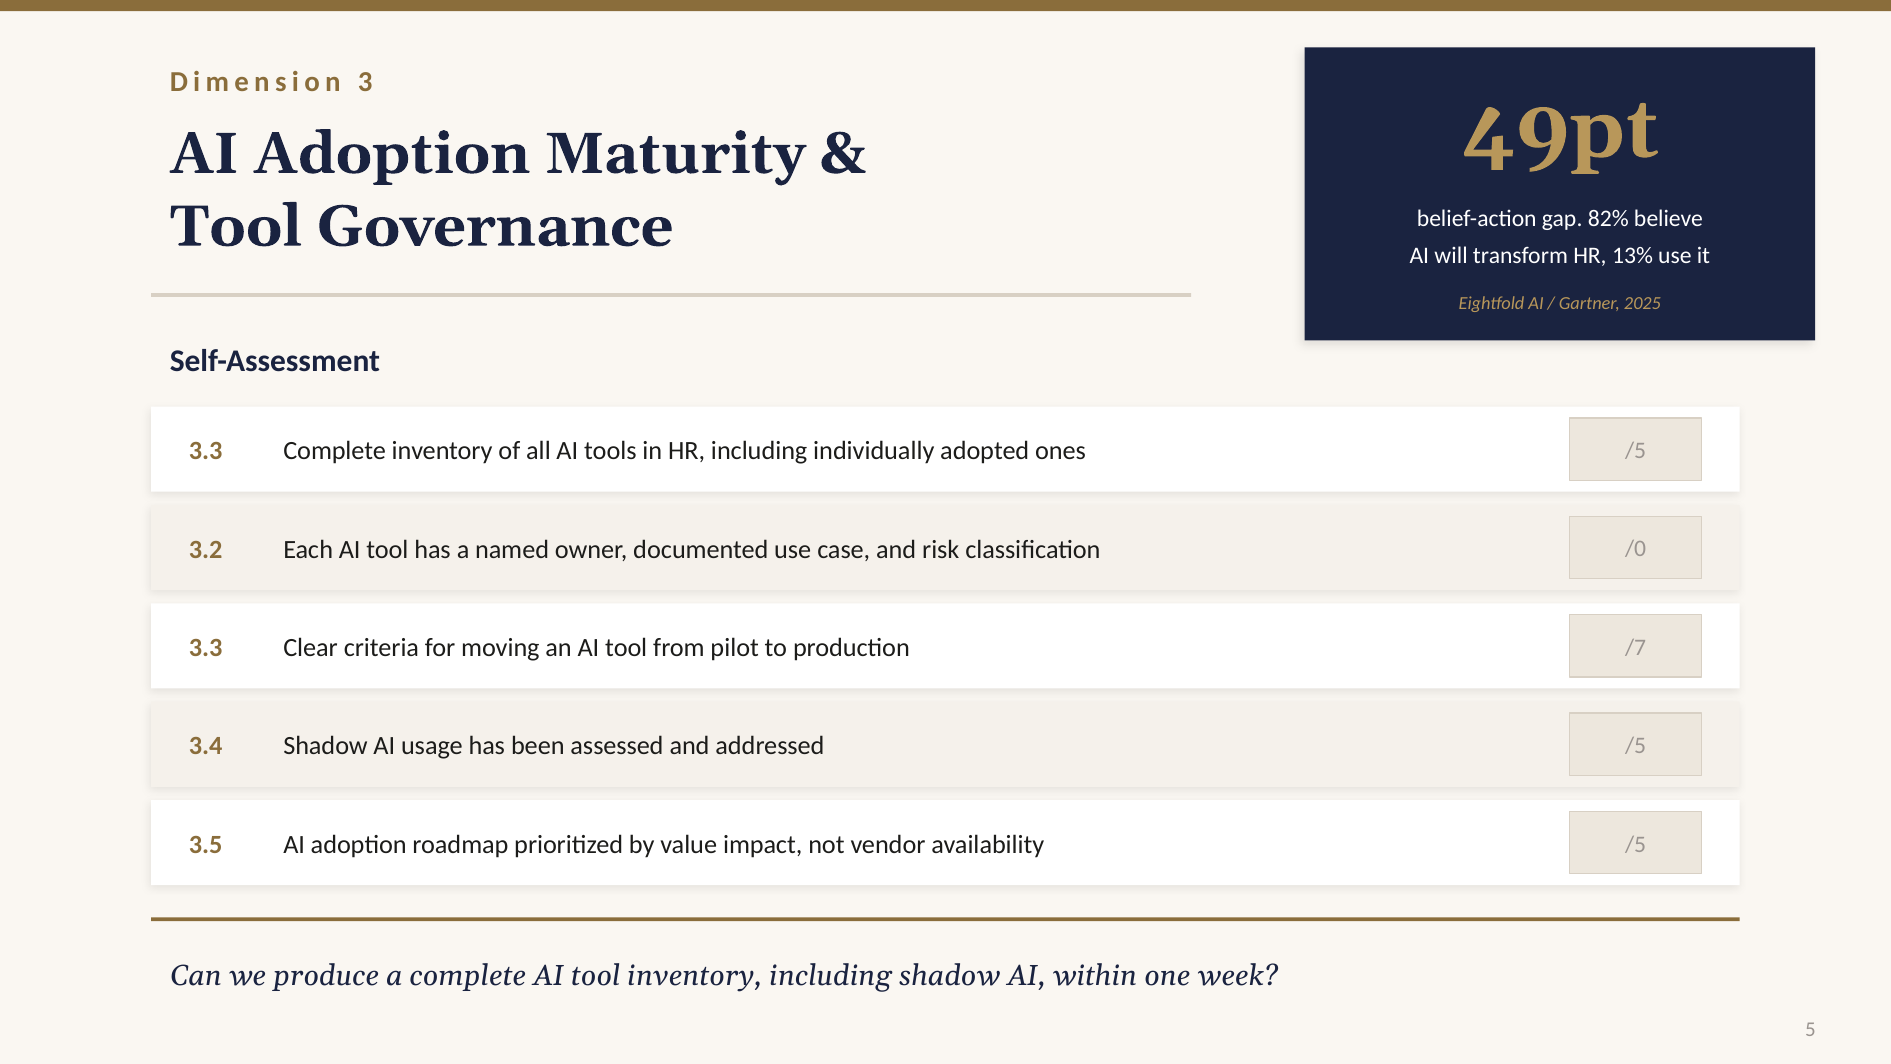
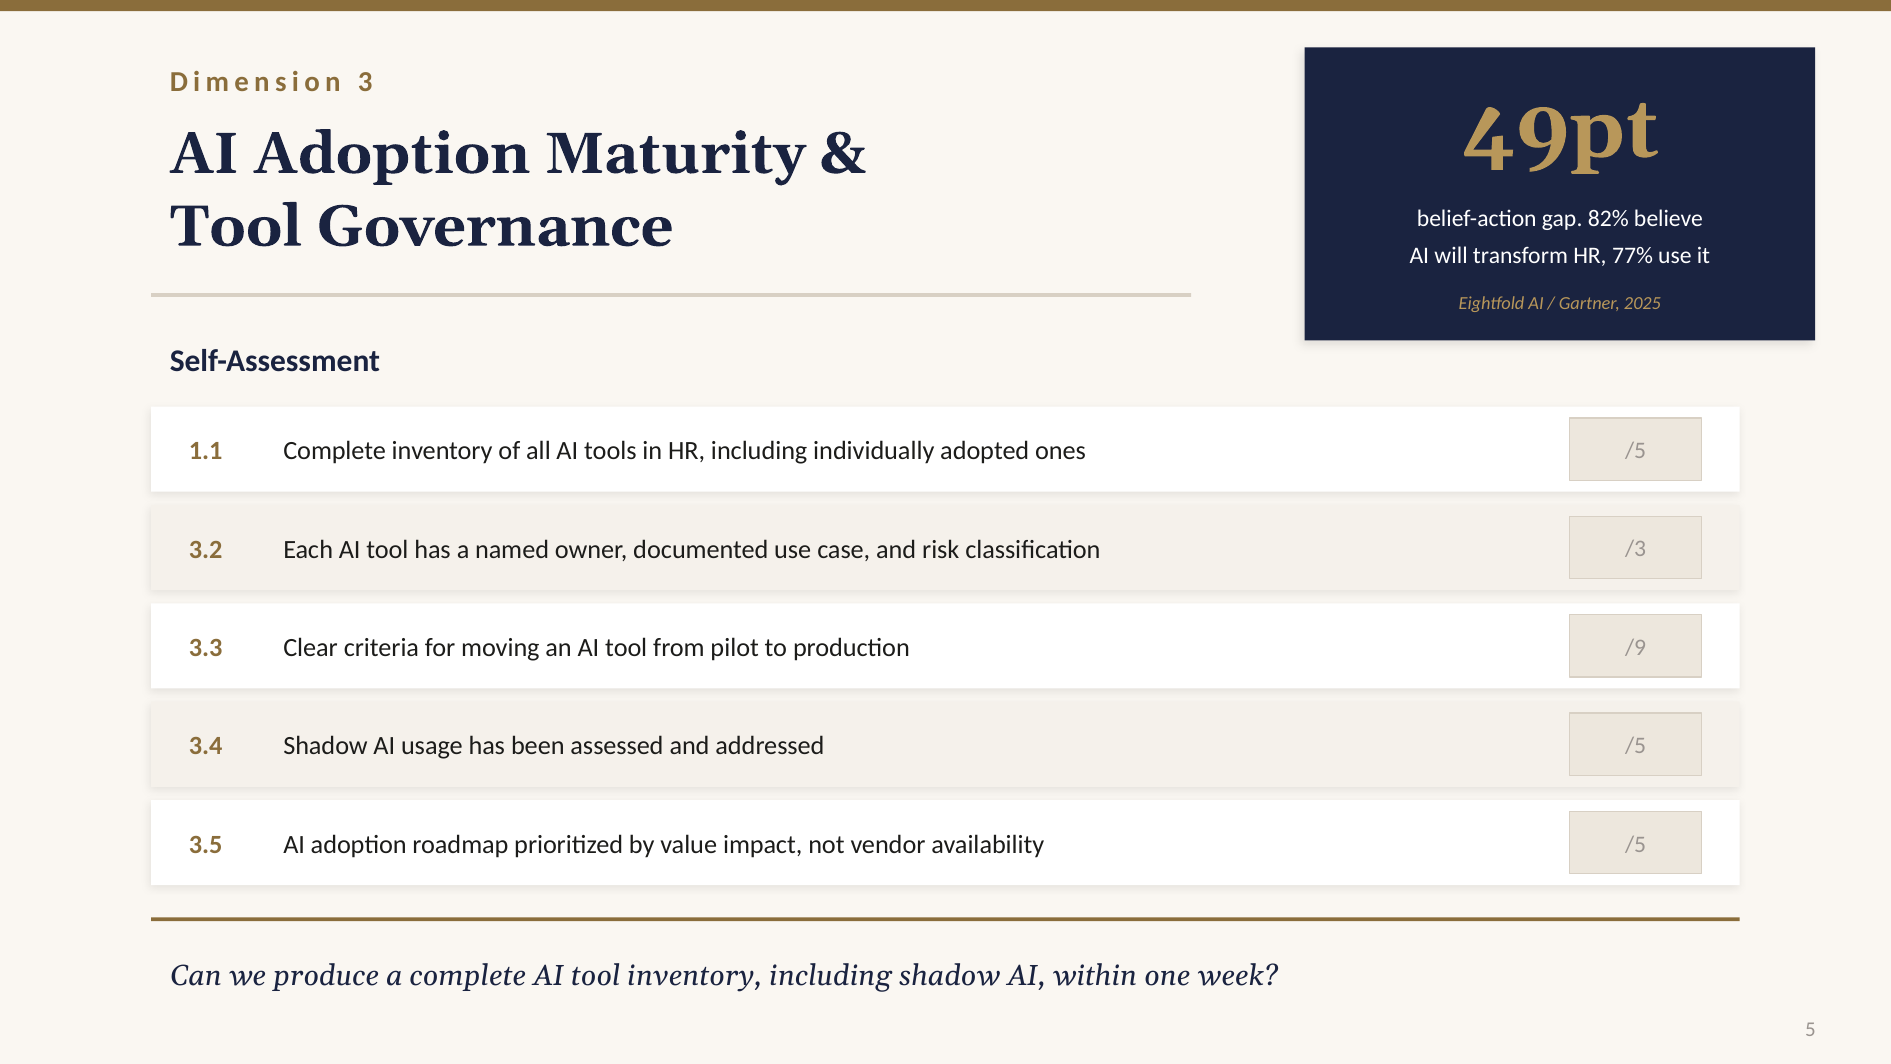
13%: 13% -> 77%
3.3 at (206, 451): 3.3 -> 1.1
/0: /0 -> /3
/7: /7 -> /9
